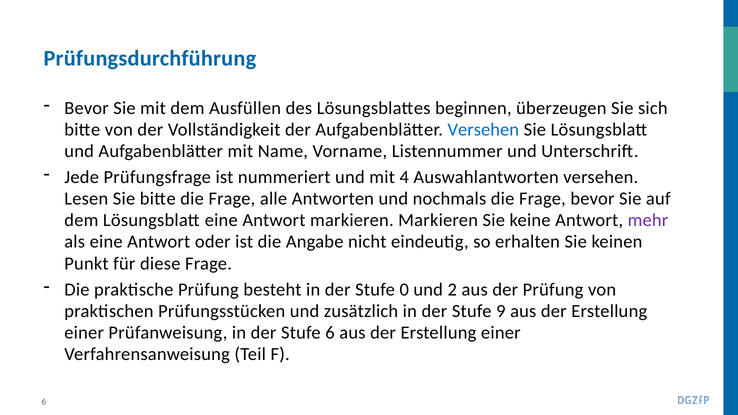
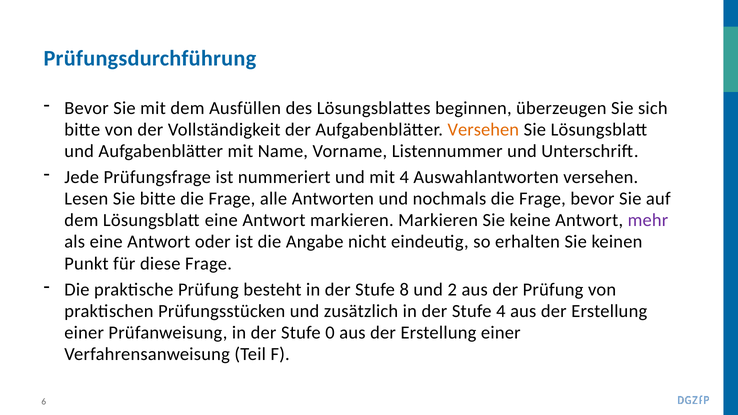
Versehen at (483, 130) colour: blue -> orange
0: 0 -> 8
Stufe 9: 9 -> 4
Stufe 6: 6 -> 0
